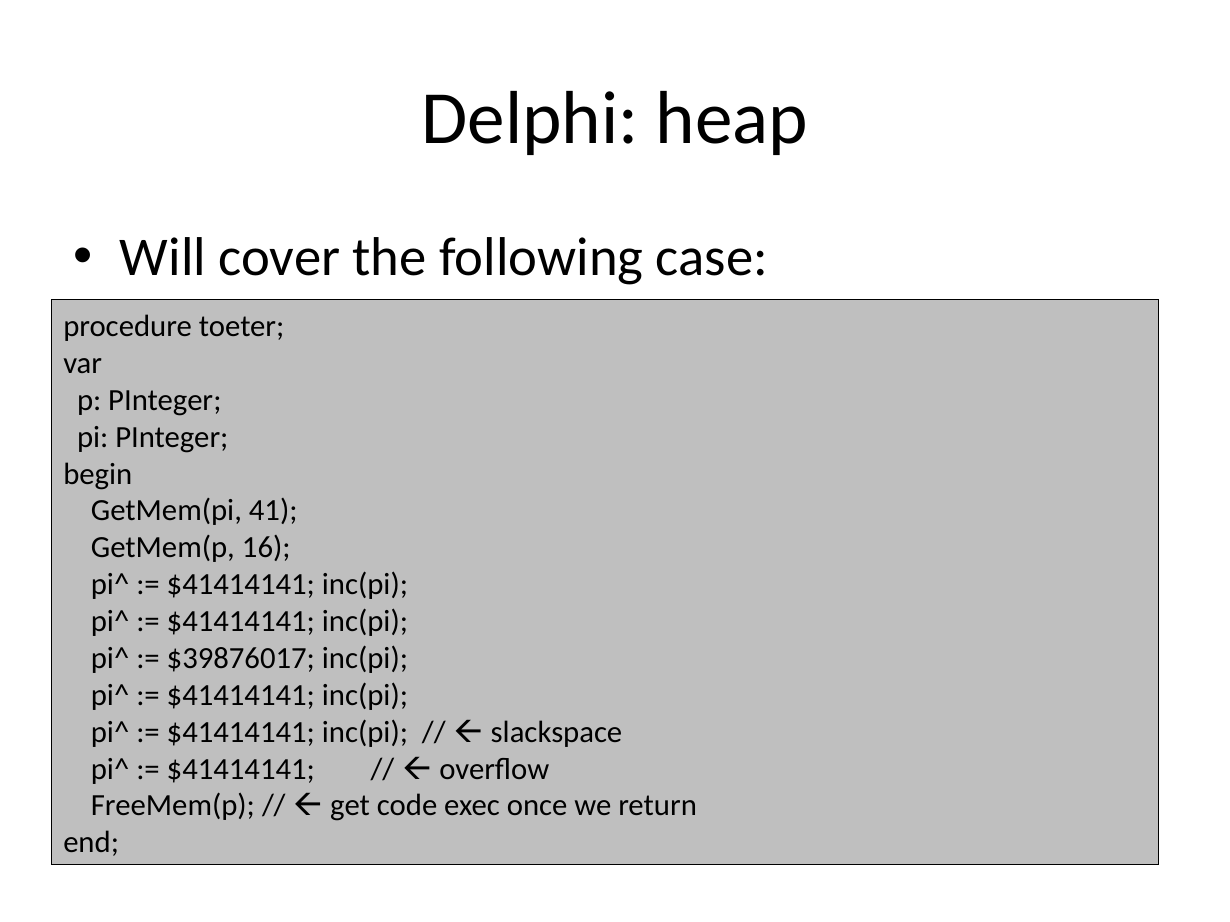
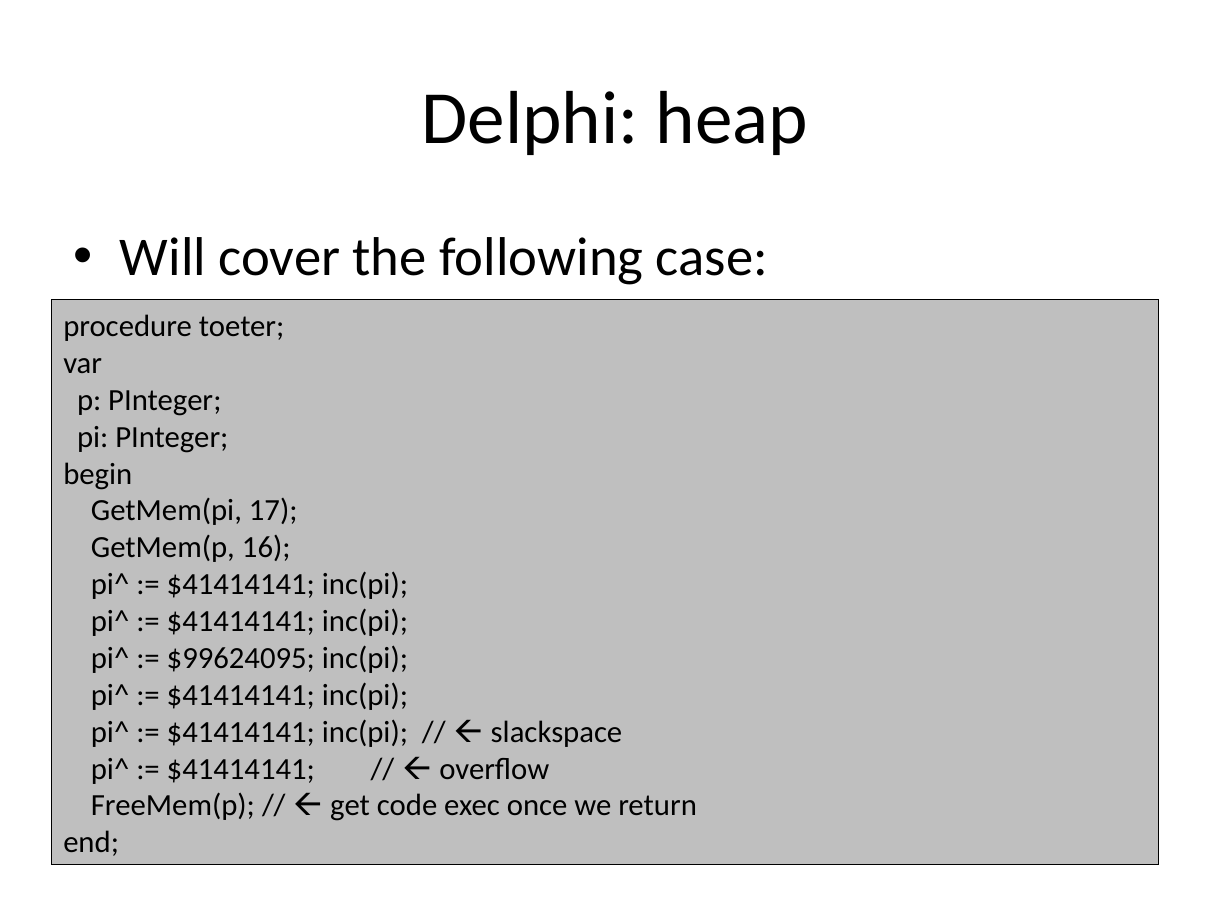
41: 41 -> 17
$39876017: $39876017 -> $99624095
